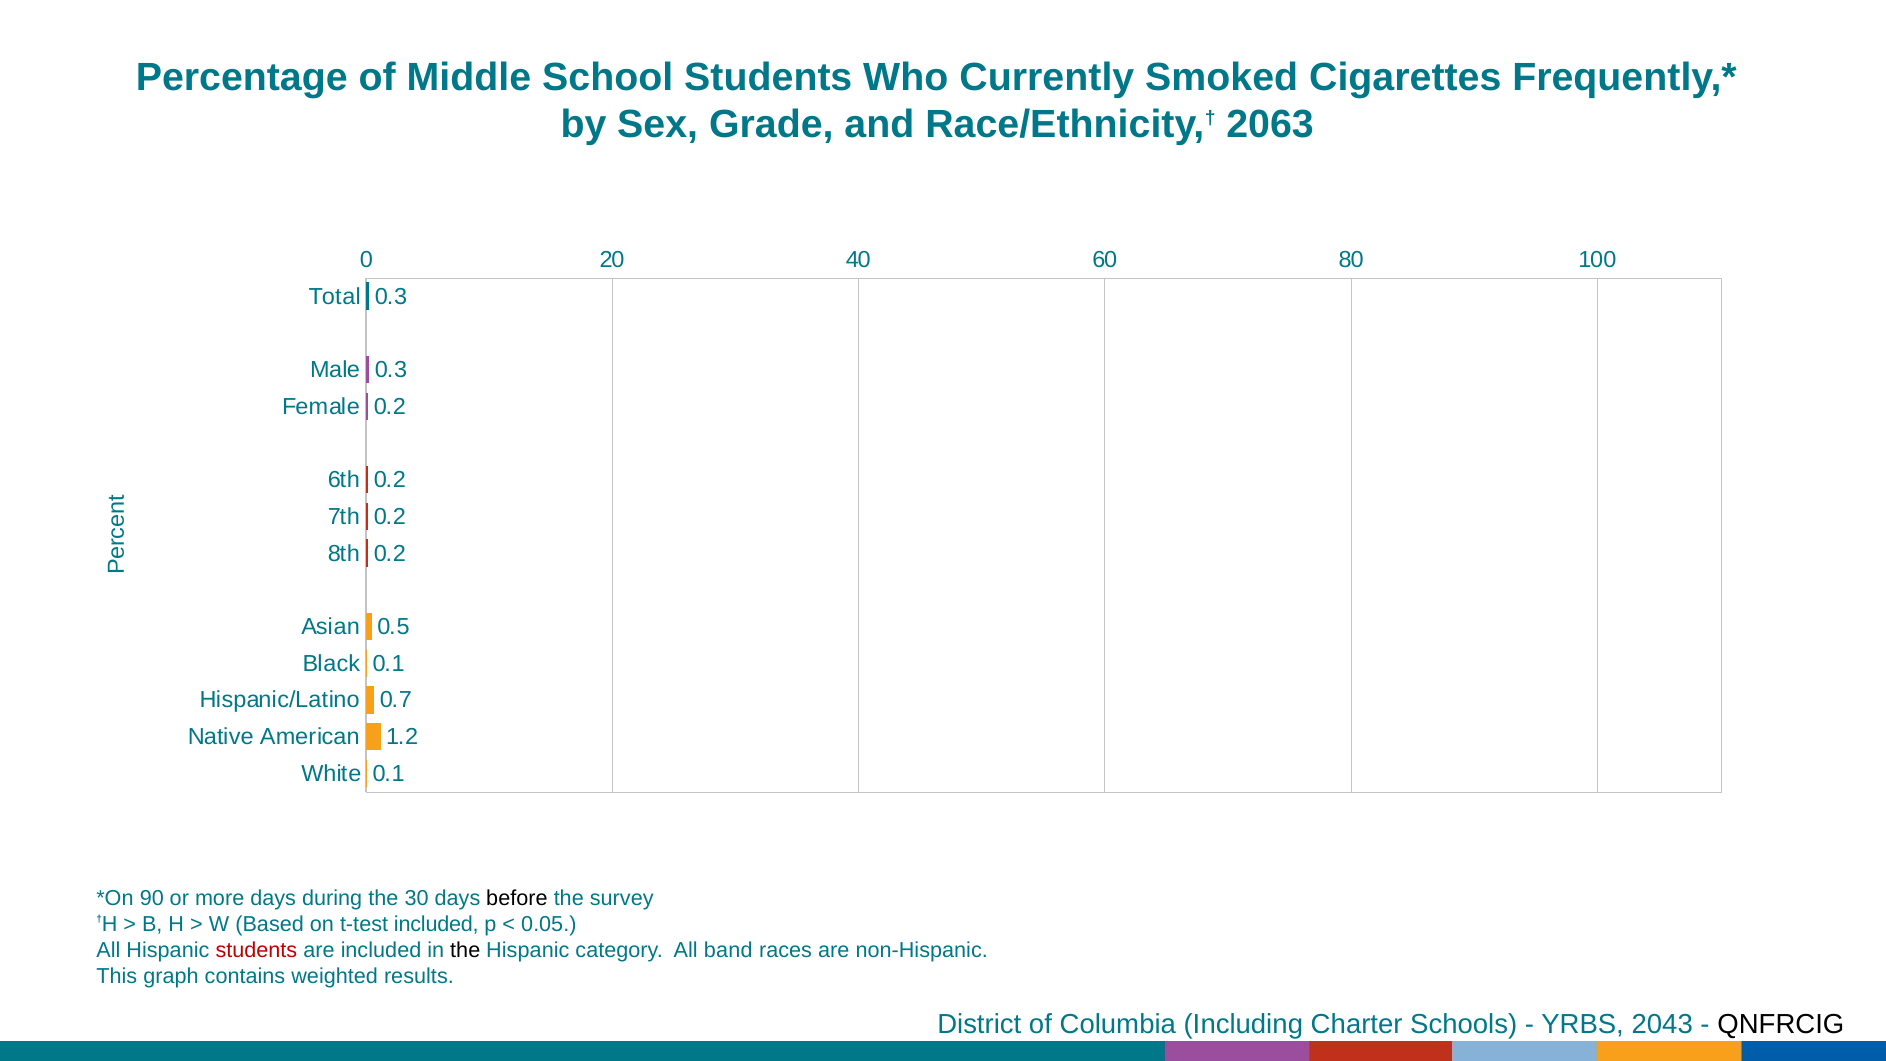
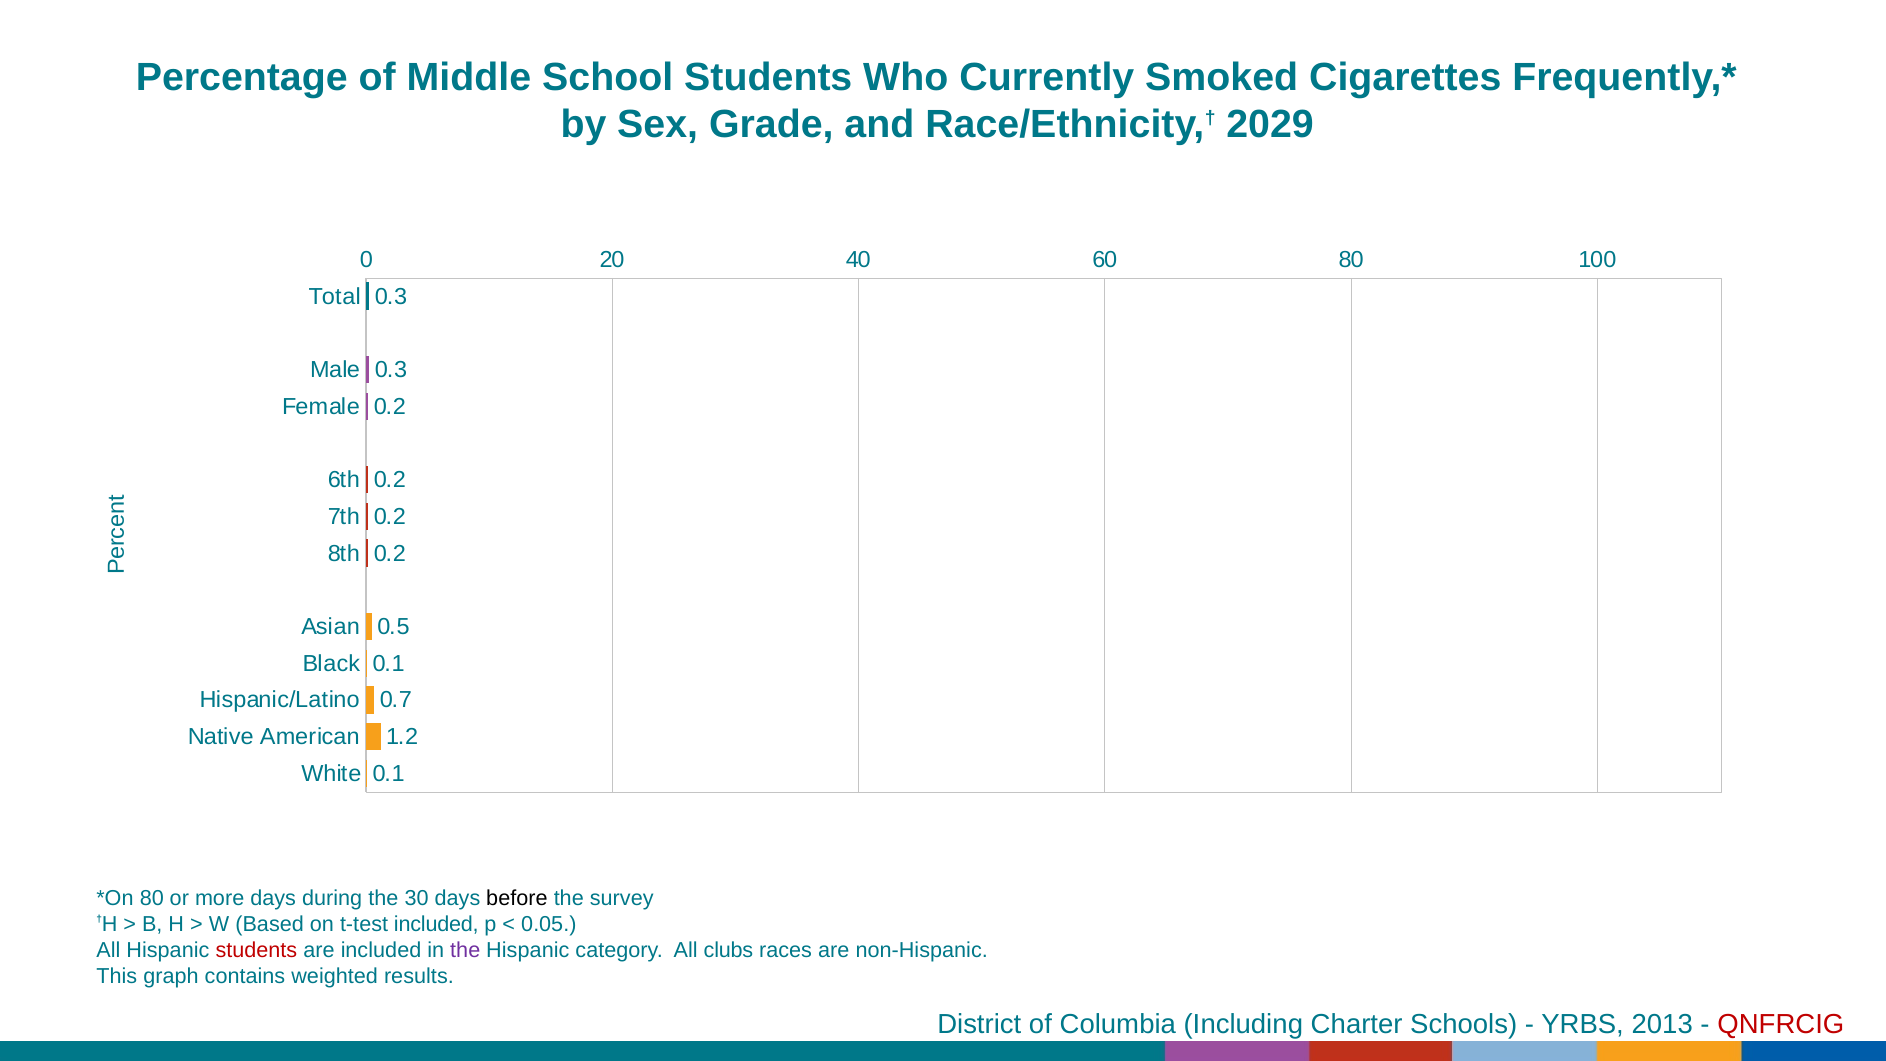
2063: 2063 -> 2029
90 at (152, 898): 90 -> 80
the at (465, 950) colour: black -> purple
band: band -> clubs
2043: 2043 -> 2013
QNFRCIG colour: black -> red
